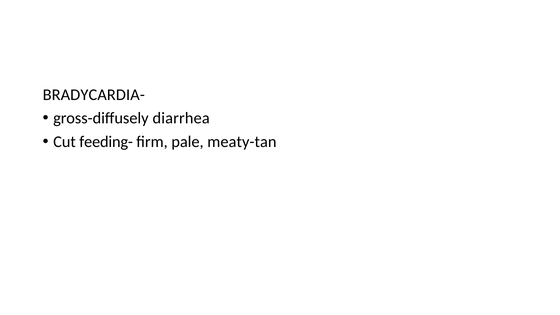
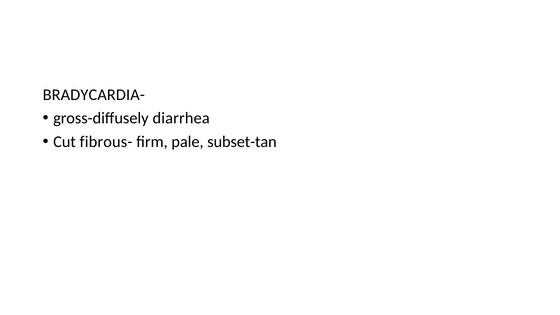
feeding-: feeding- -> fibrous-
meaty-tan: meaty-tan -> subset-tan
